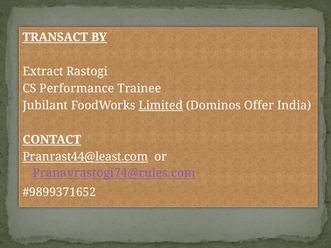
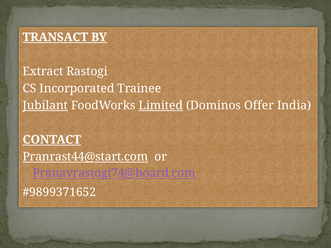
Performance: Performance -> Incorporated
Jubilant underline: none -> present
Pranrast44@least.com: Pranrast44@least.com -> Pranrast44@start.com
Pranavrastogi74@rules.com: Pranavrastogi74@rules.com -> Pranavrastogi74@board.com
